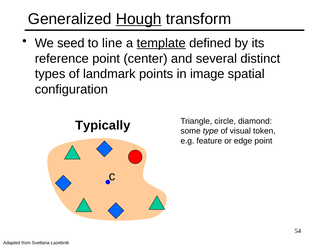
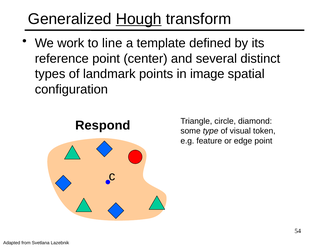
seed: seed -> work
template underline: present -> none
Typically: Typically -> Respond
